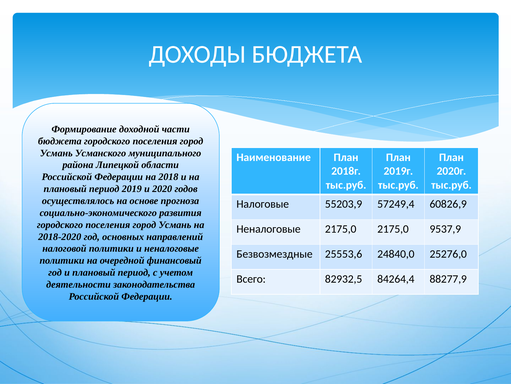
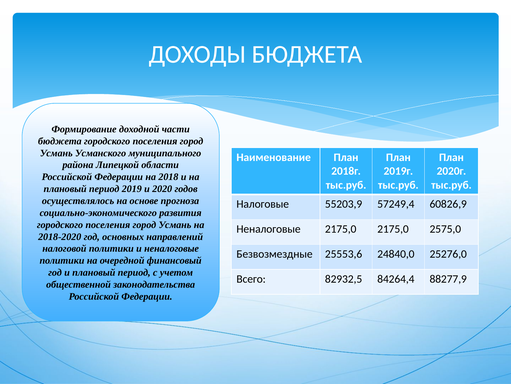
9537,9: 9537,9 -> 2575,0
деятельности: деятельности -> общественной
